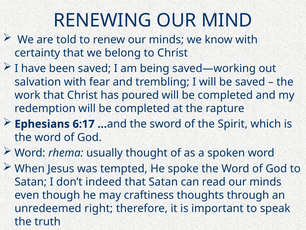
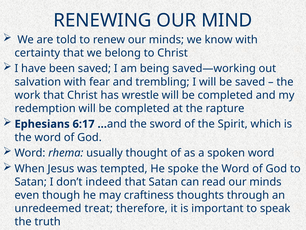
poured: poured -> wrestle
right: right -> treat
